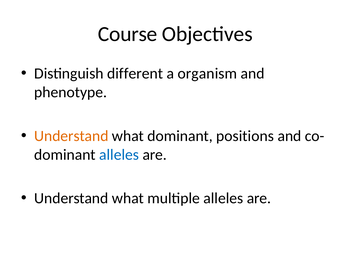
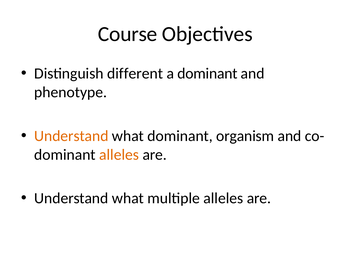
a organism: organism -> dominant
positions: positions -> organism
alleles at (119, 155) colour: blue -> orange
